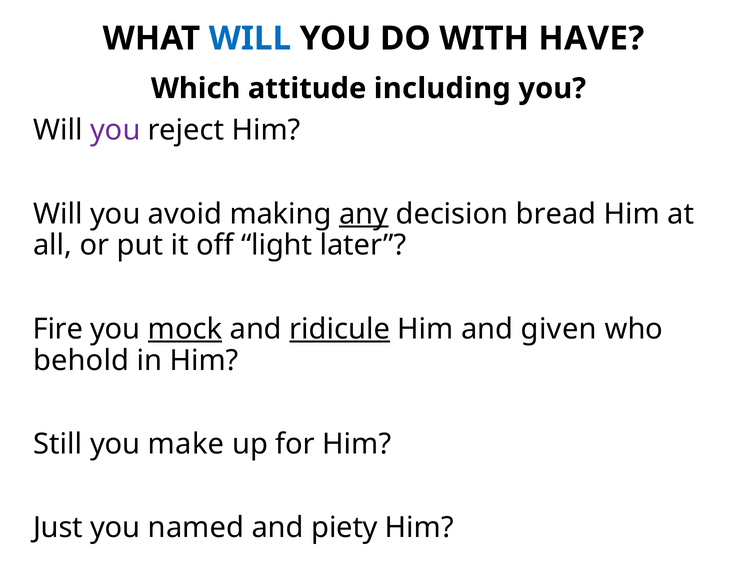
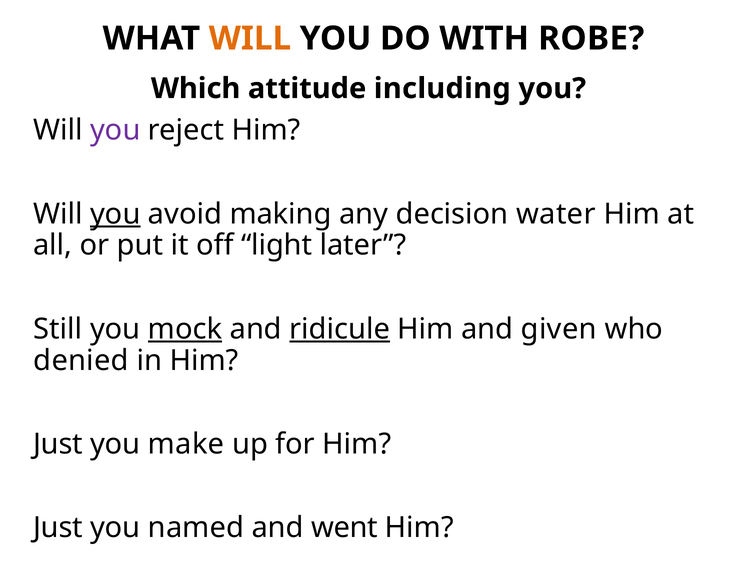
WILL at (250, 38) colour: blue -> orange
HAVE: HAVE -> ROBE
you at (115, 214) underline: none -> present
any underline: present -> none
bread: bread -> water
Fire: Fire -> Still
behold: behold -> denied
Still at (58, 444): Still -> Just
piety: piety -> went
